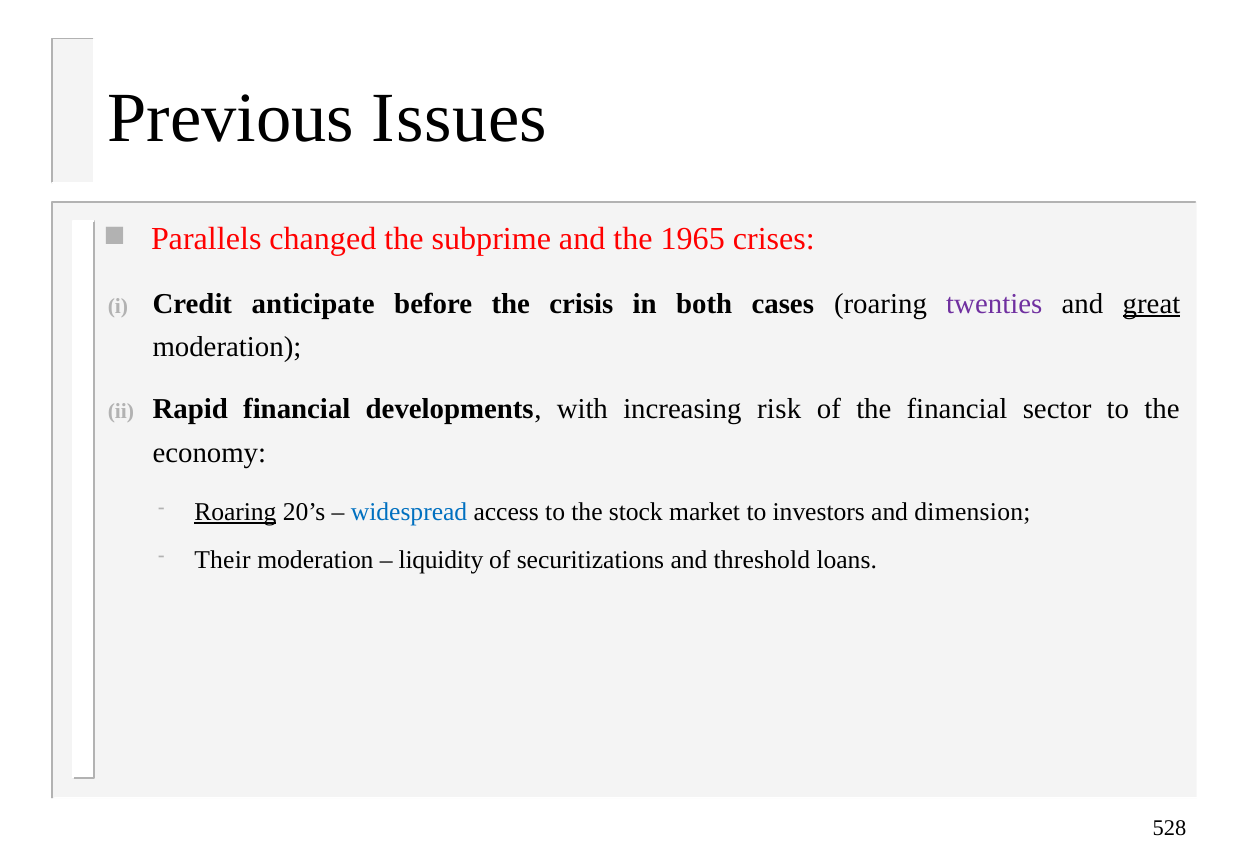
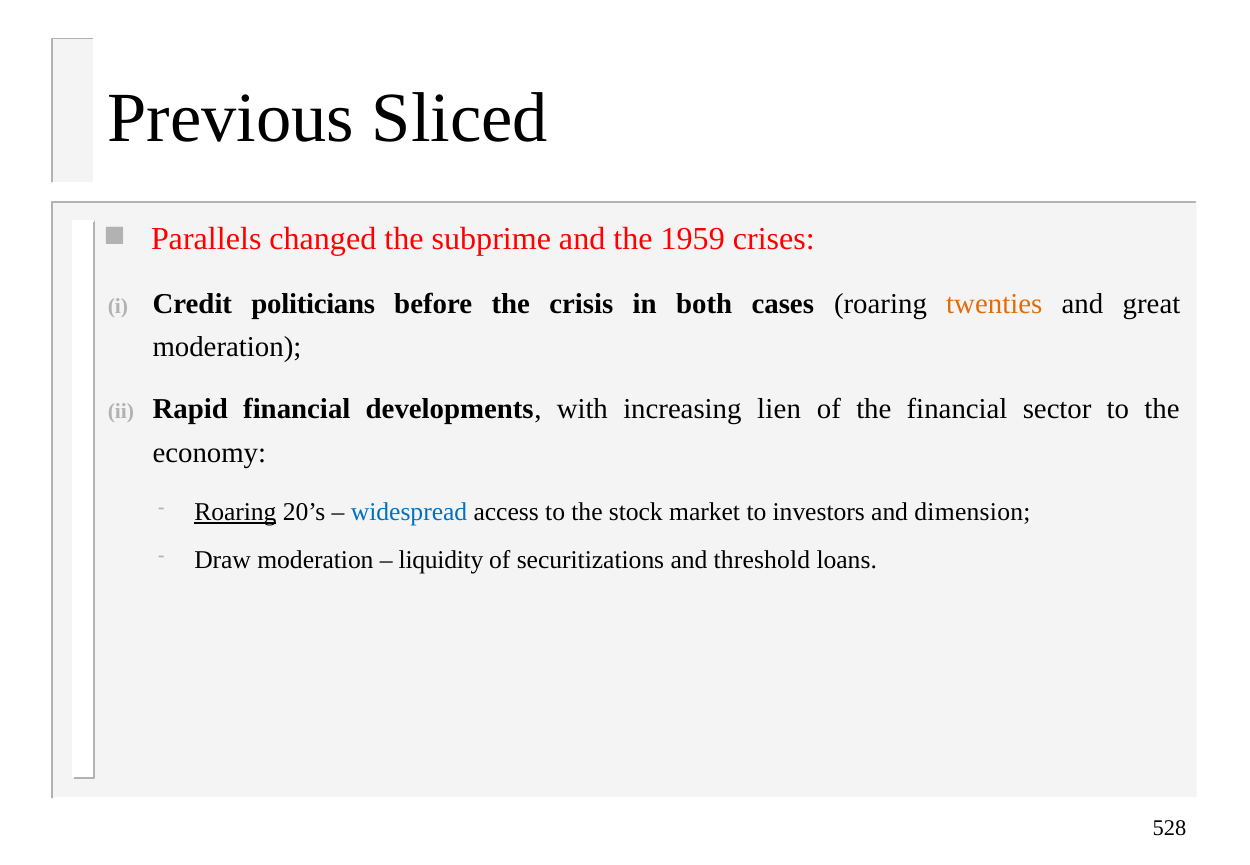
Issues: Issues -> Sliced
1965: 1965 -> 1959
anticipate: anticipate -> politicians
twenties colour: purple -> orange
great underline: present -> none
risk: risk -> lien
Their: Their -> Draw
